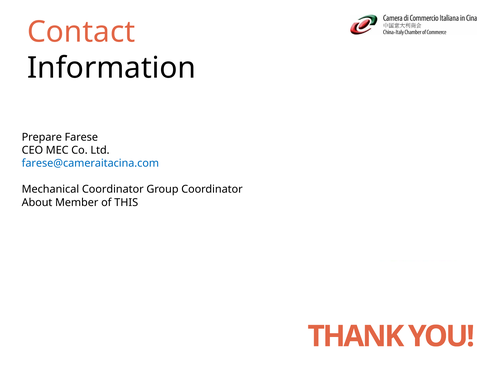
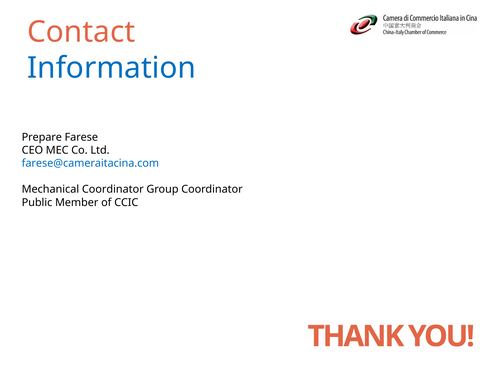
Information colour: black -> blue
About: About -> Public
THIS: THIS -> CCIC
